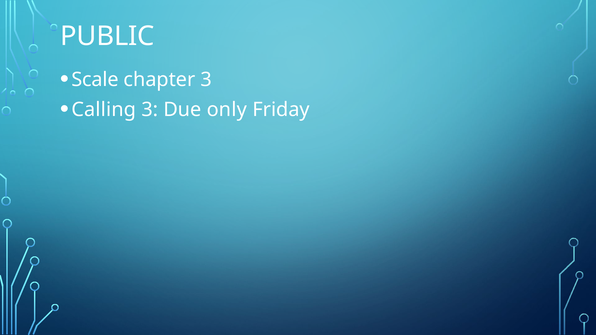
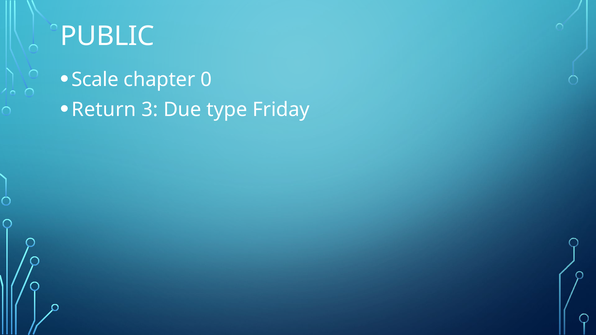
chapter 3: 3 -> 0
Calling: Calling -> Return
only: only -> type
